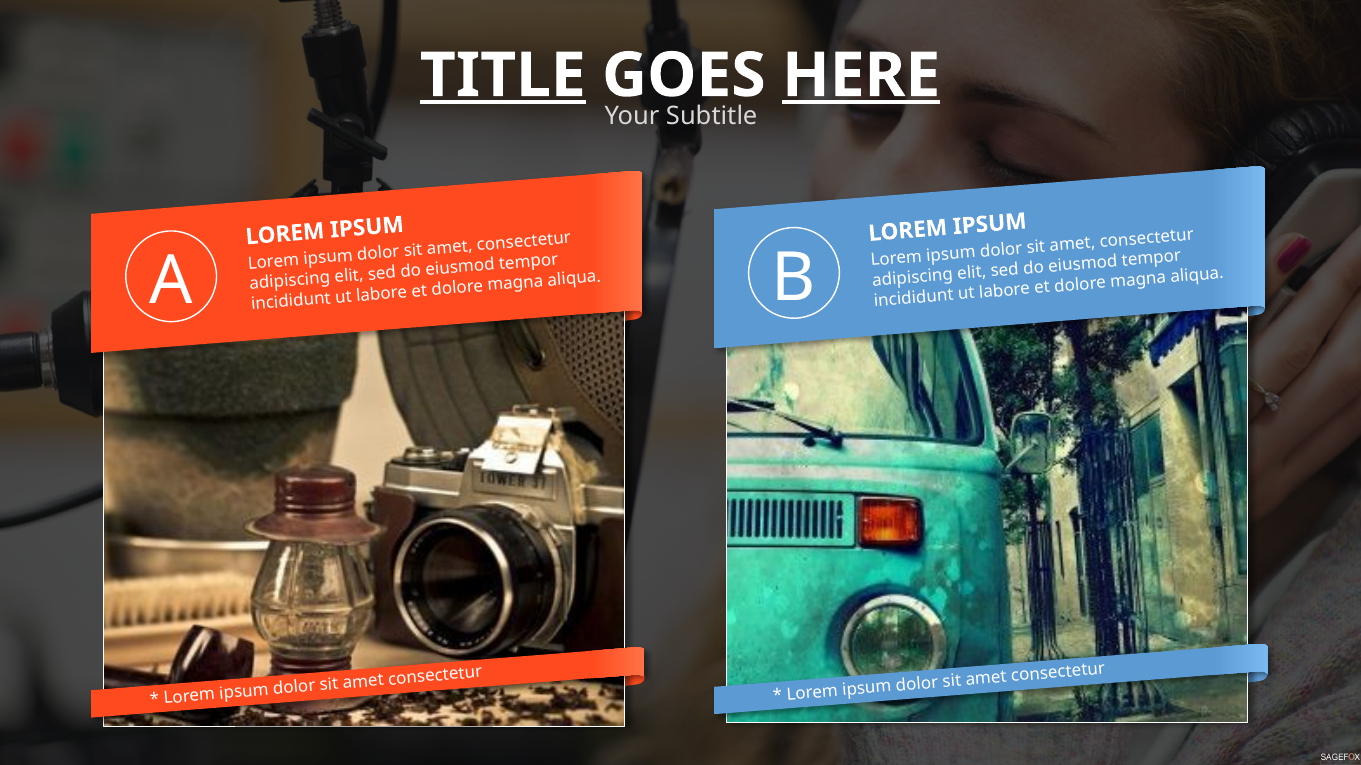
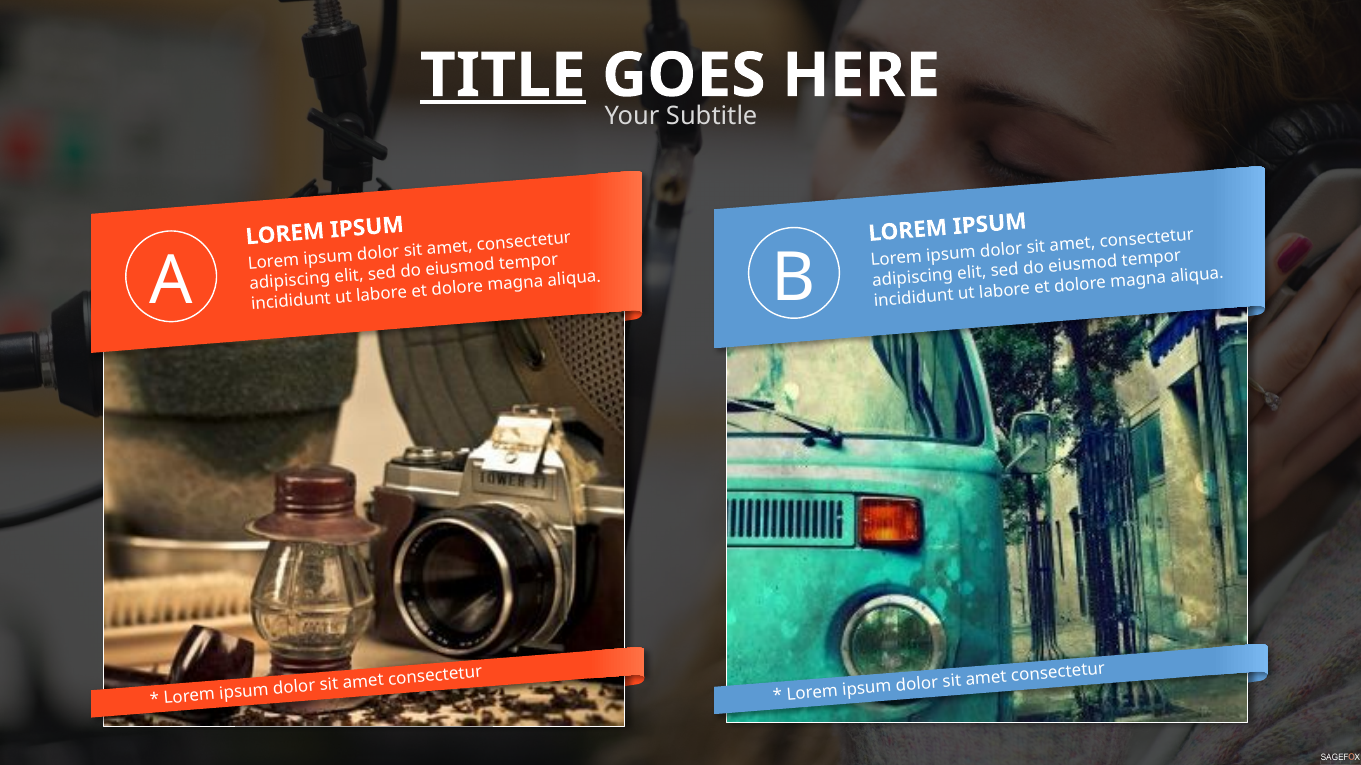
HERE underline: present -> none
